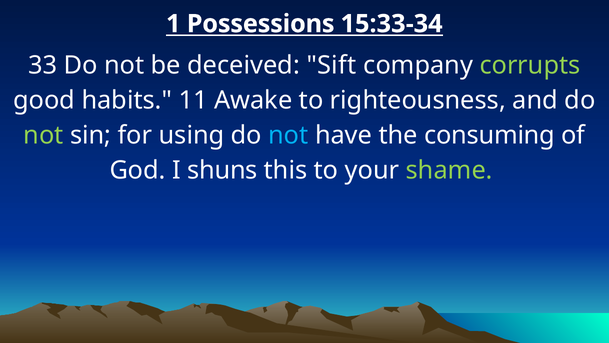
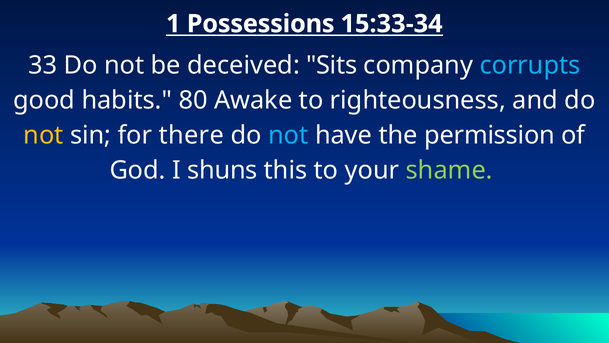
Sift: Sift -> Sits
corrupts colour: light green -> light blue
11: 11 -> 80
not at (43, 135) colour: light green -> yellow
using: using -> there
consuming: consuming -> permission
